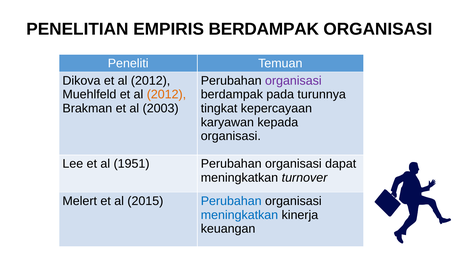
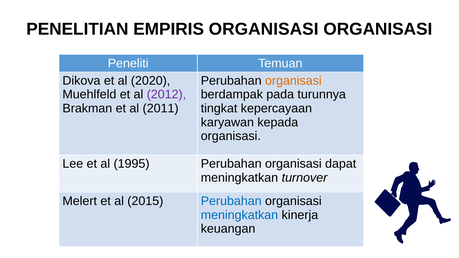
EMPIRIS BERDAMPAK: BERDAMPAK -> ORGANISASI
Dikova et al 2012: 2012 -> 2020
organisasi at (293, 81) colour: purple -> orange
2012 at (166, 95) colour: orange -> purple
2003: 2003 -> 2011
1951: 1951 -> 1995
